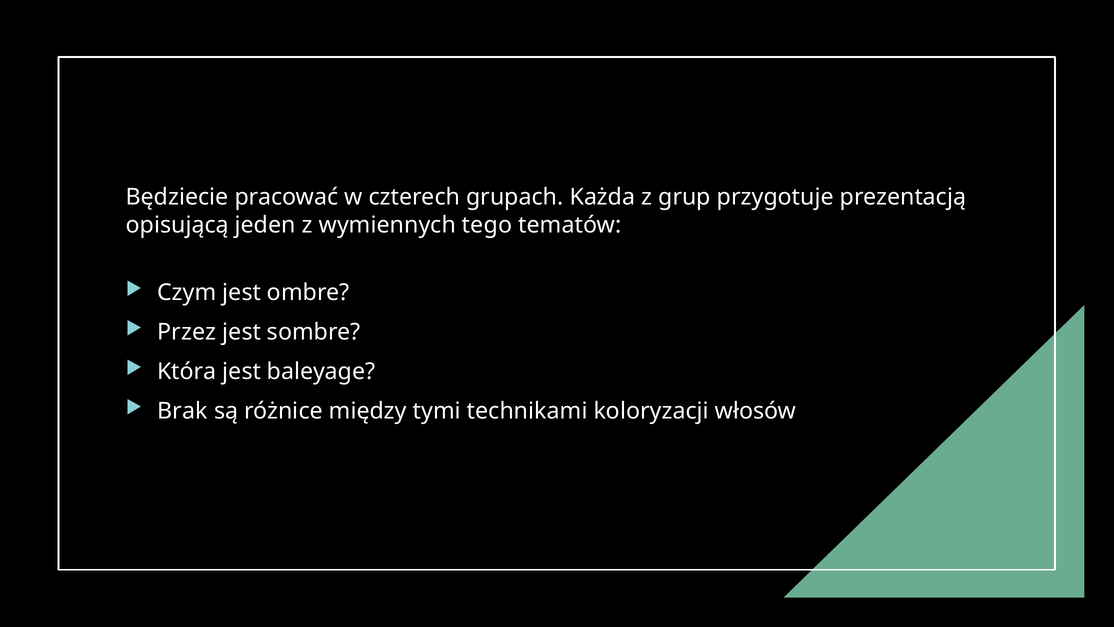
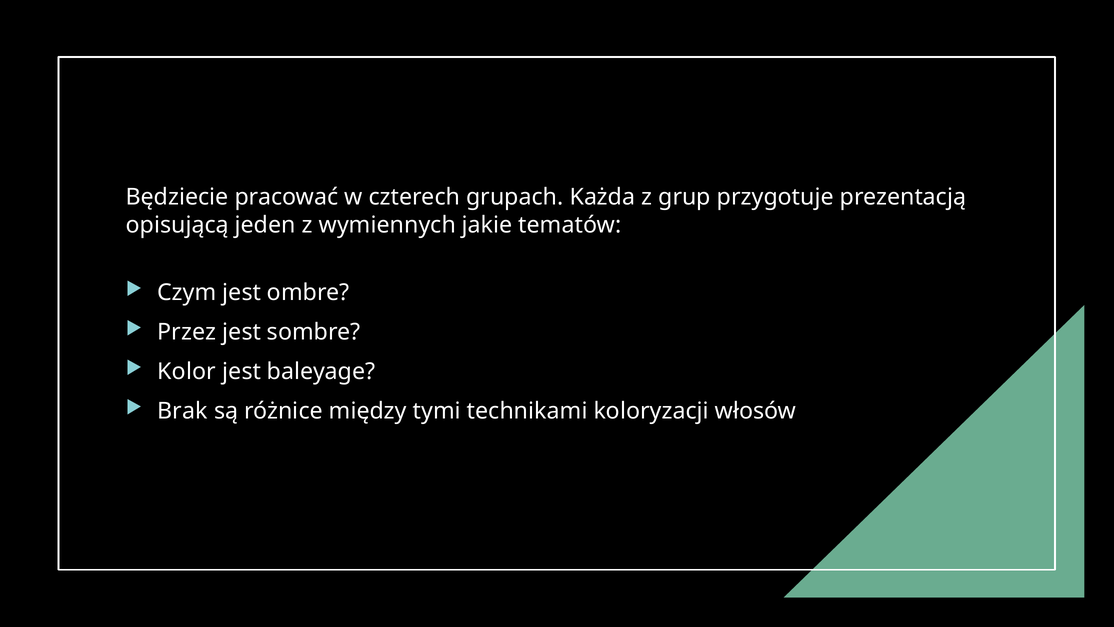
tego: tego -> jakie
Która: Która -> Kolor
